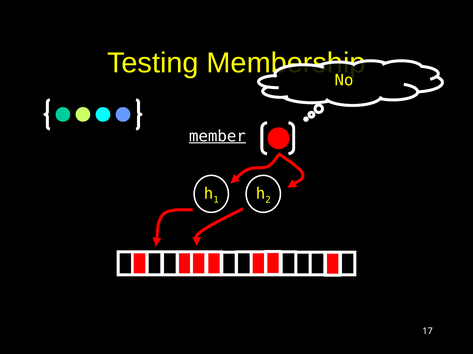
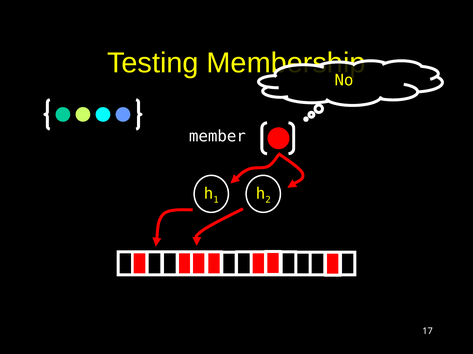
member underline: present -> none
